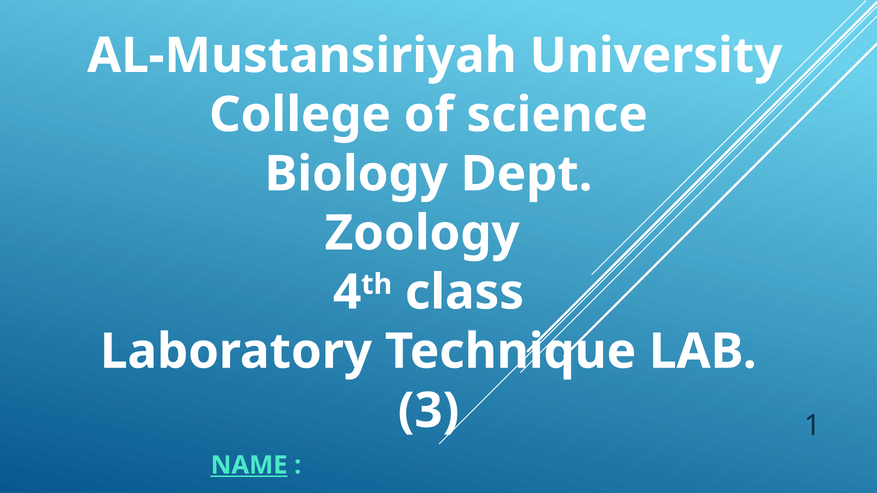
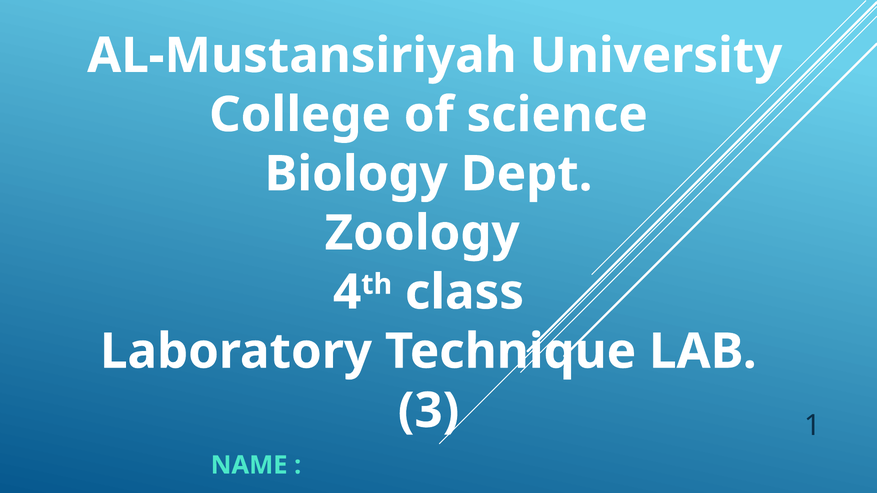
NAME underline: present -> none
